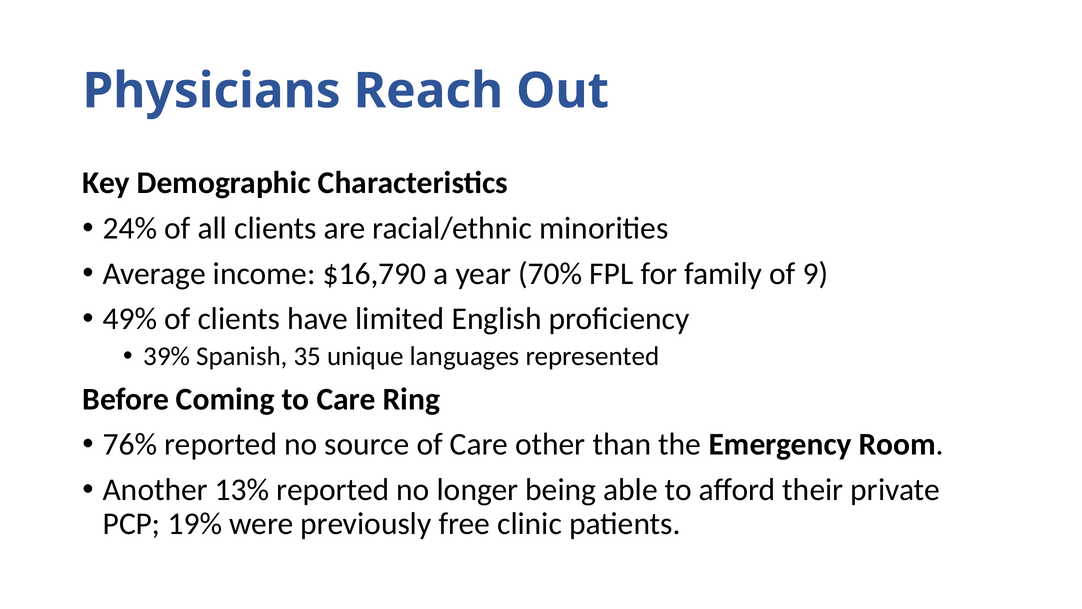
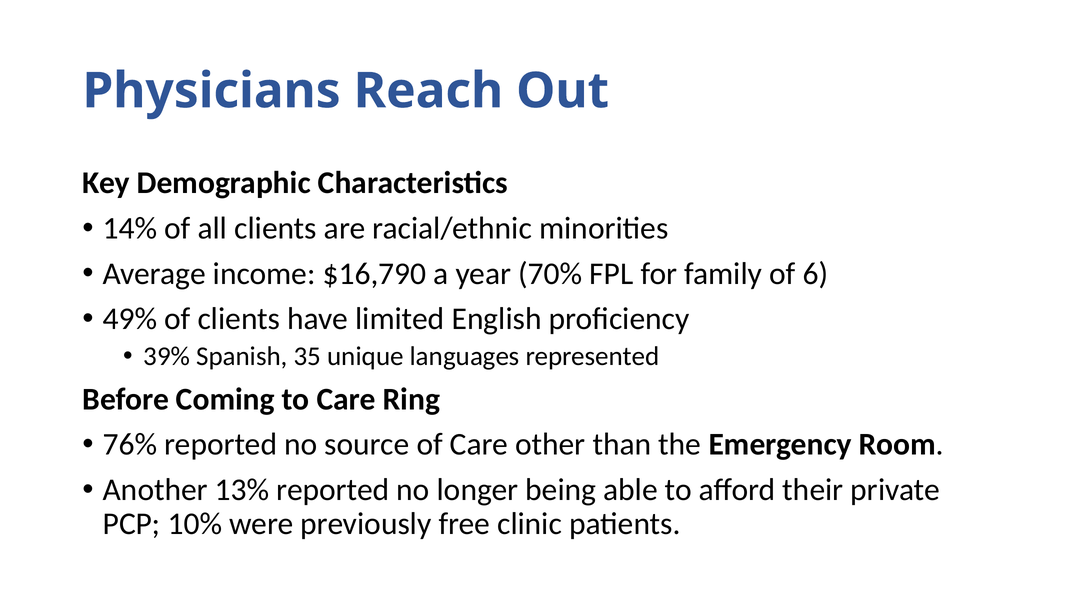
24%: 24% -> 14%
9: 9 -> 6
19%: 19% -> 10%
